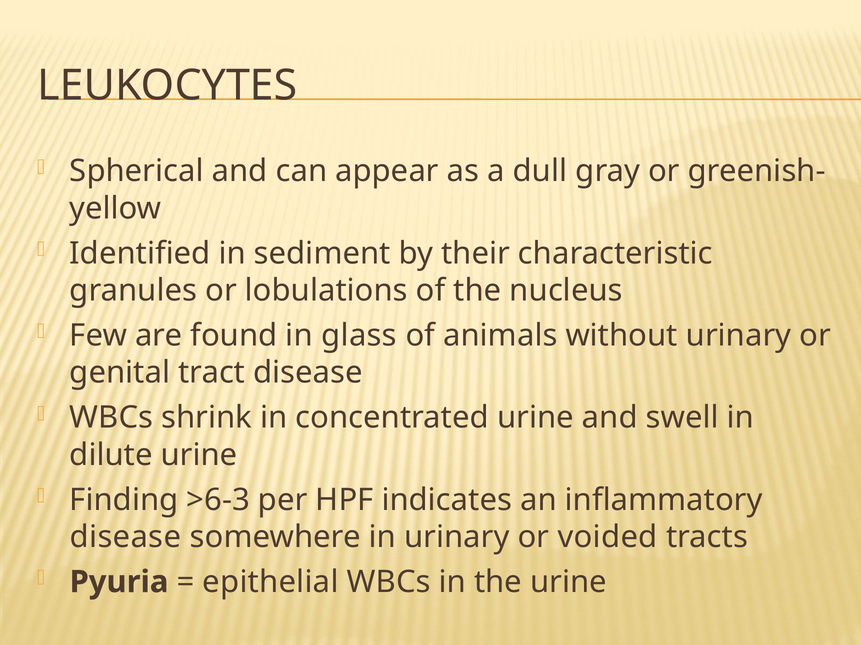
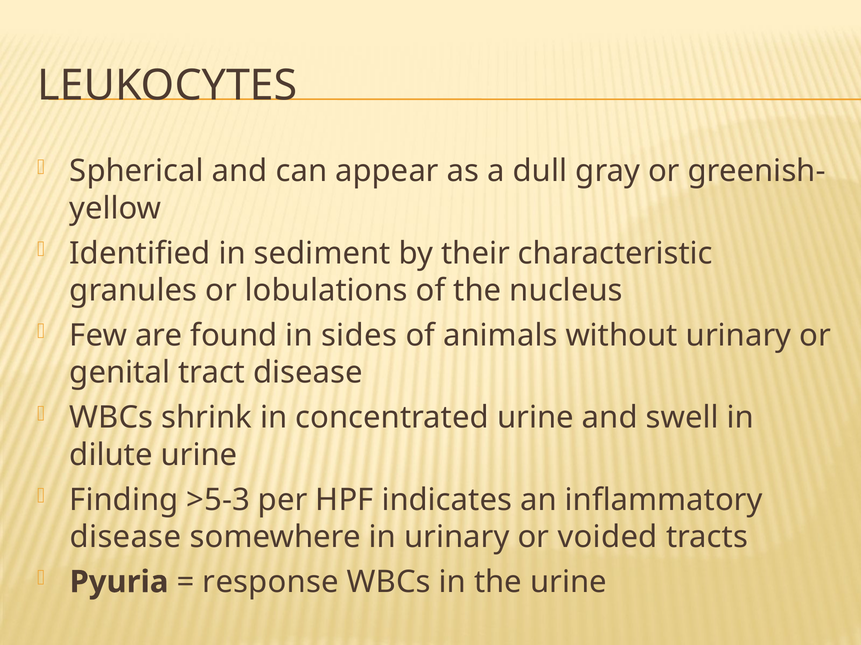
glass: glass -> sides
>6-3: >6-3 -> >5-3
epithelial: epithelial -> response
